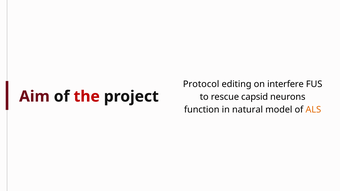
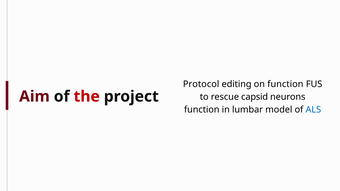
on interfere: interfere -> function
natural: natural -> lumbar
ALS colour: orange -> blue
